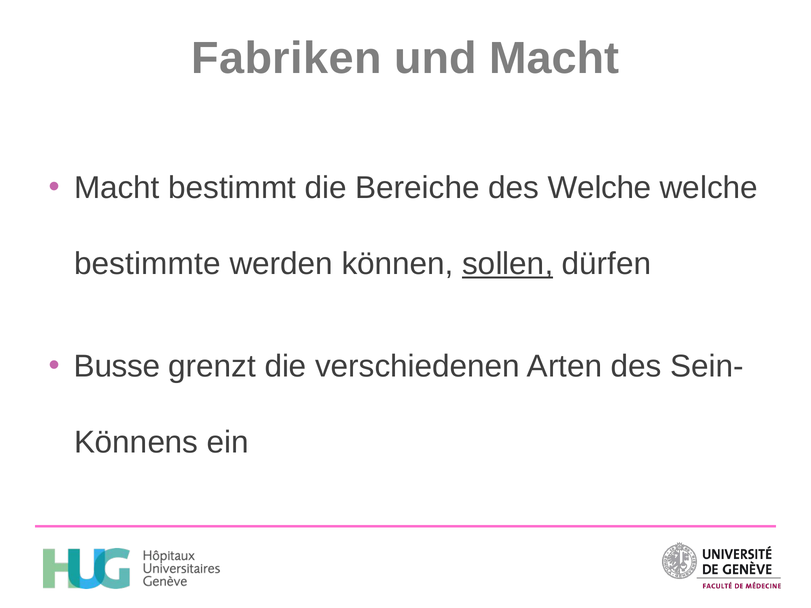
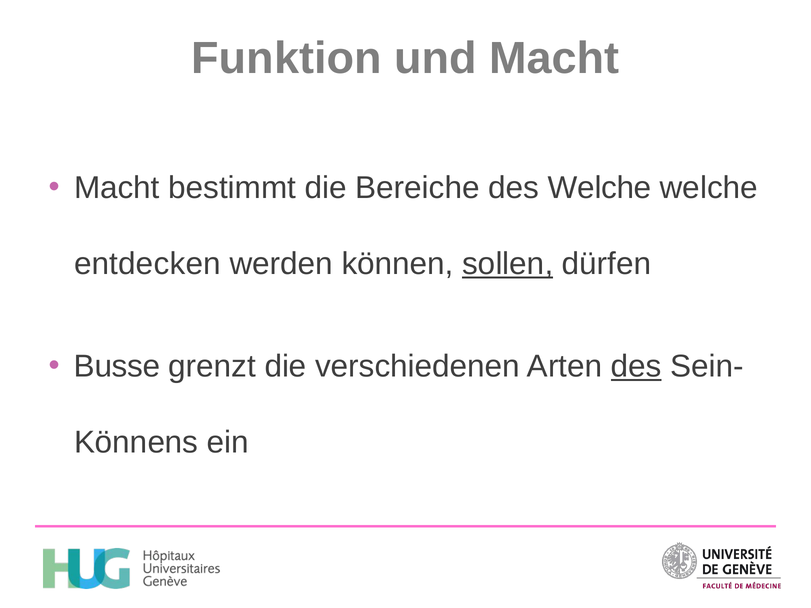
Fabriken: Fabriken -> Funktion
bestimmte: bestimmte -> entdecken
des at (636, 367) underline: none -> present
